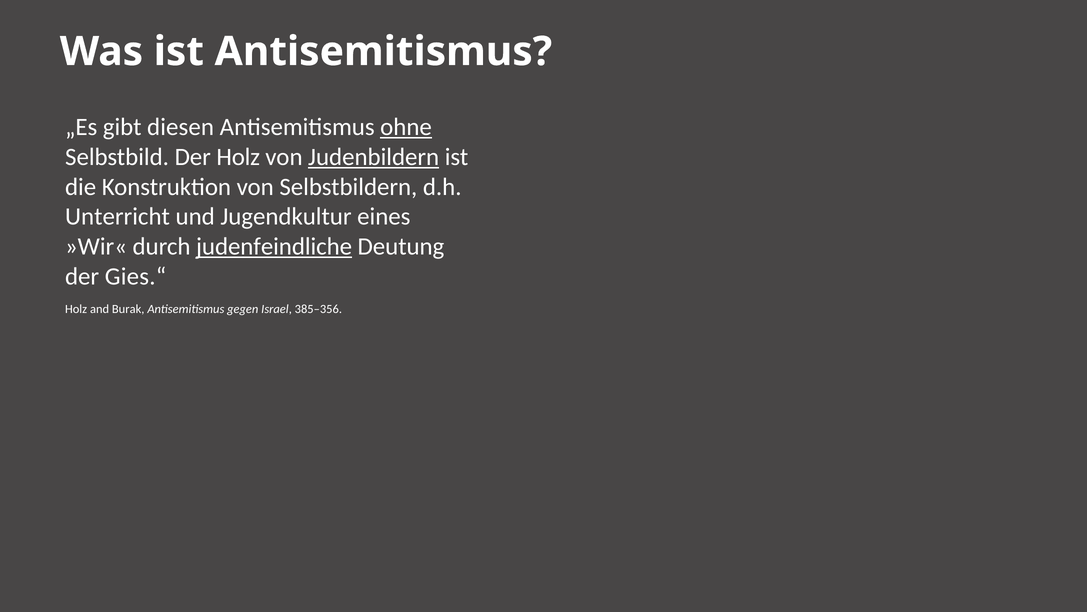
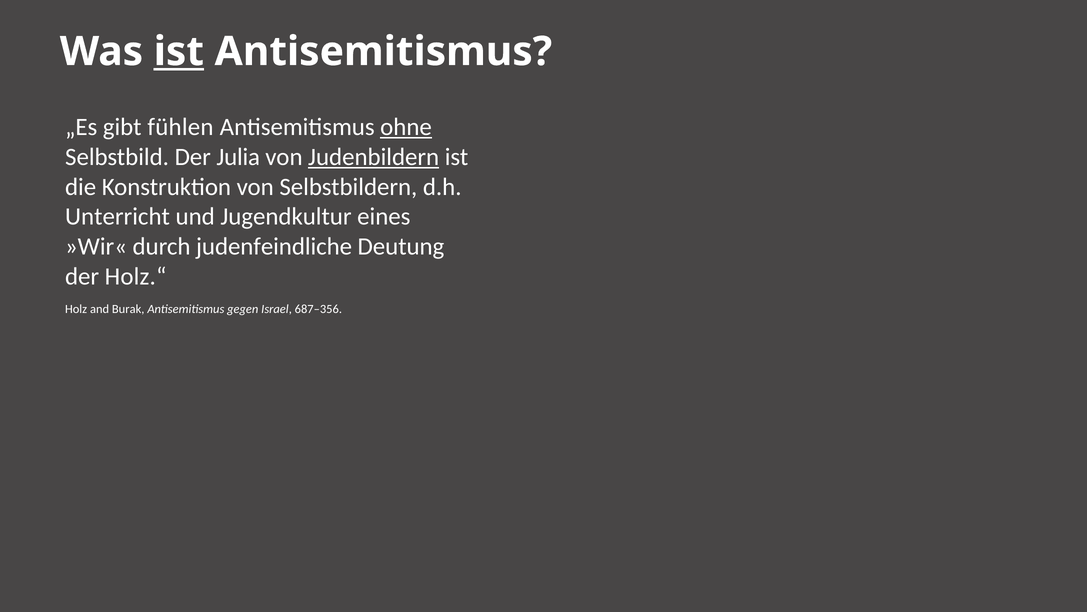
ist at (179, 52) underline: none -> present
diesen: diesen -> fühlen
Der Holz: Holz -> Julia
judenfeindliche underline: present -> none
Gies.“: Gies.“ -> Holz.“
385–356: 385–356 -> 687–356
